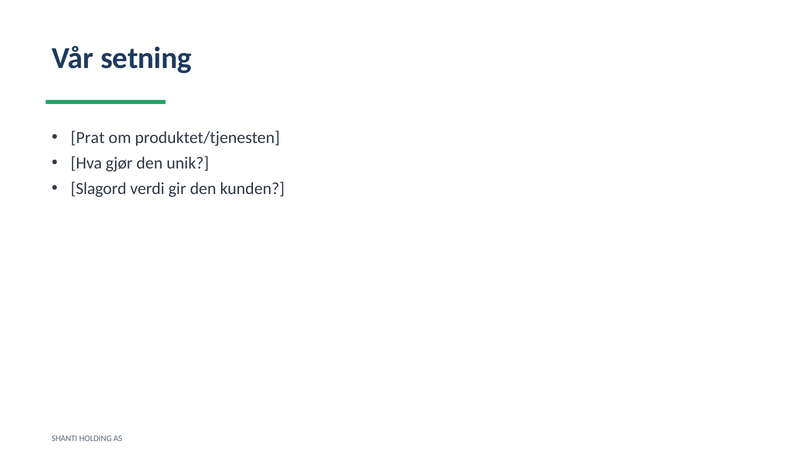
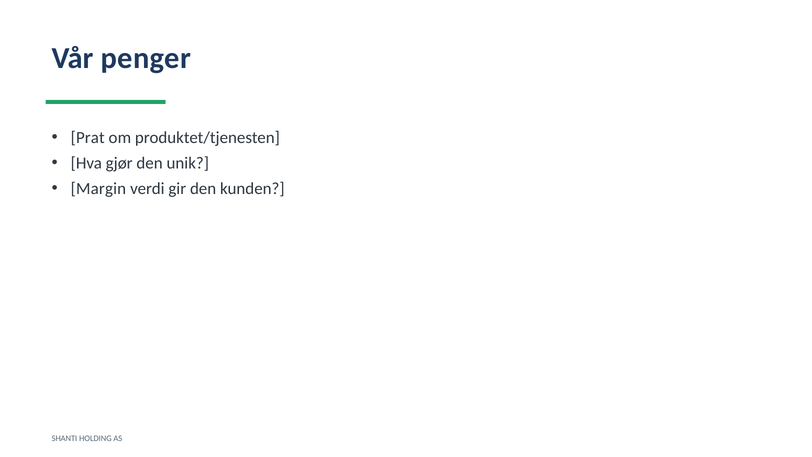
setning: setning -> penger
Slagord: Slagord -> Margin
